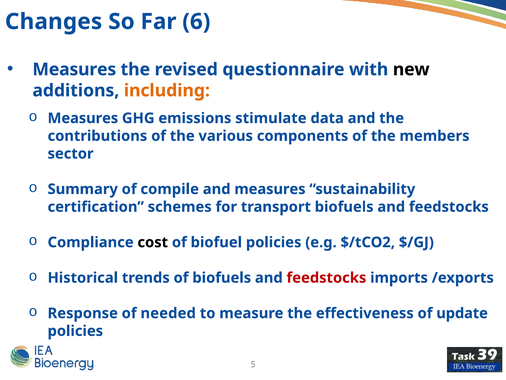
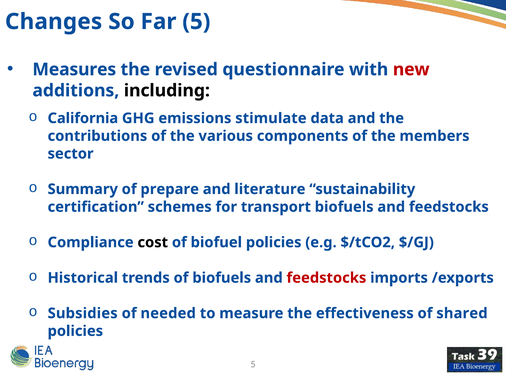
Far 6: 6 -> 5
new colour: black -> red
including colour: orange -> black
Measures at (83, 118): Measures -> California
compile: compile -> prepare
and measures: measures -> literature
Response: Response -> Subsidies
update: update -> shared
